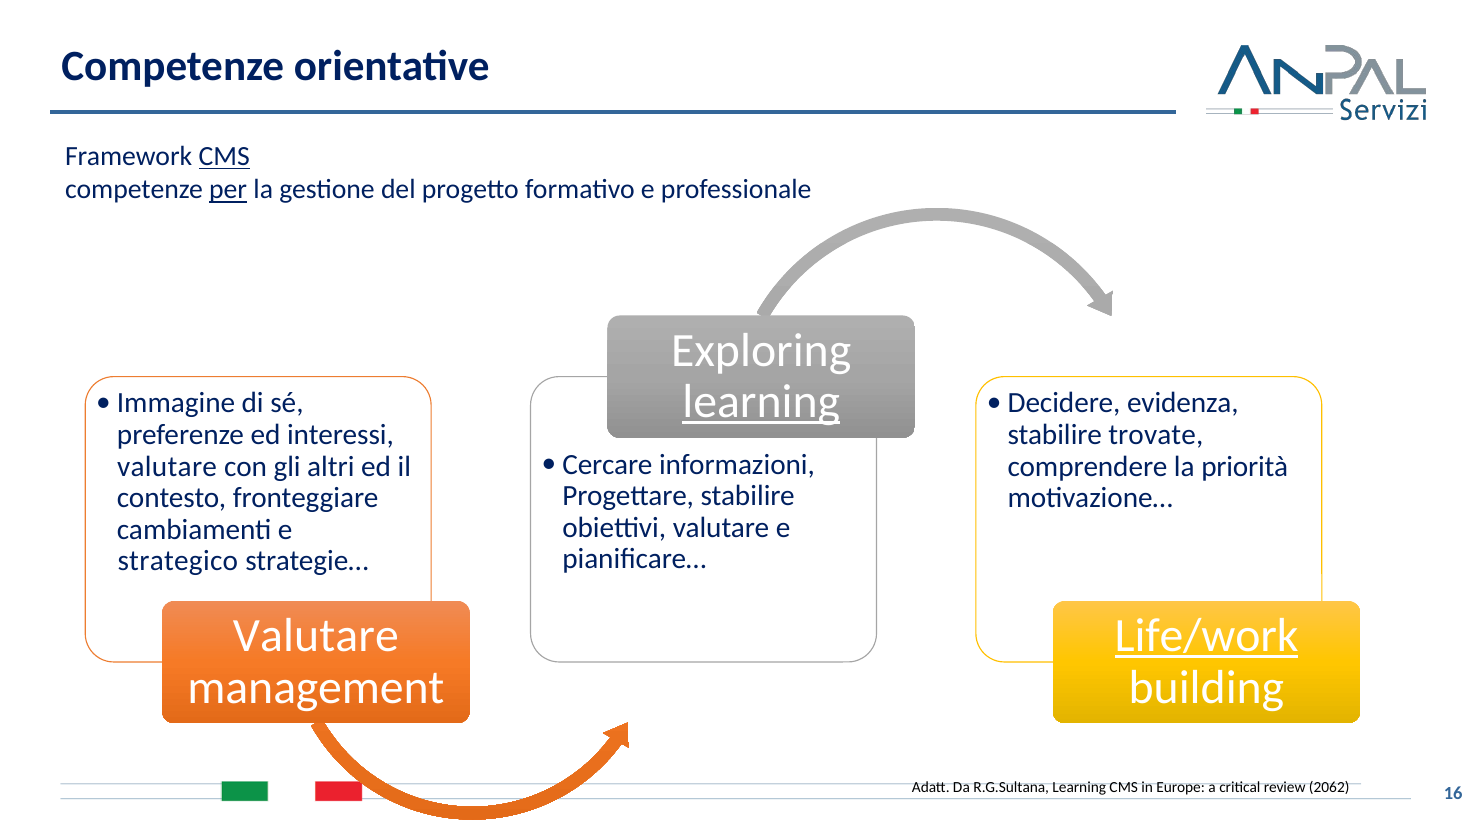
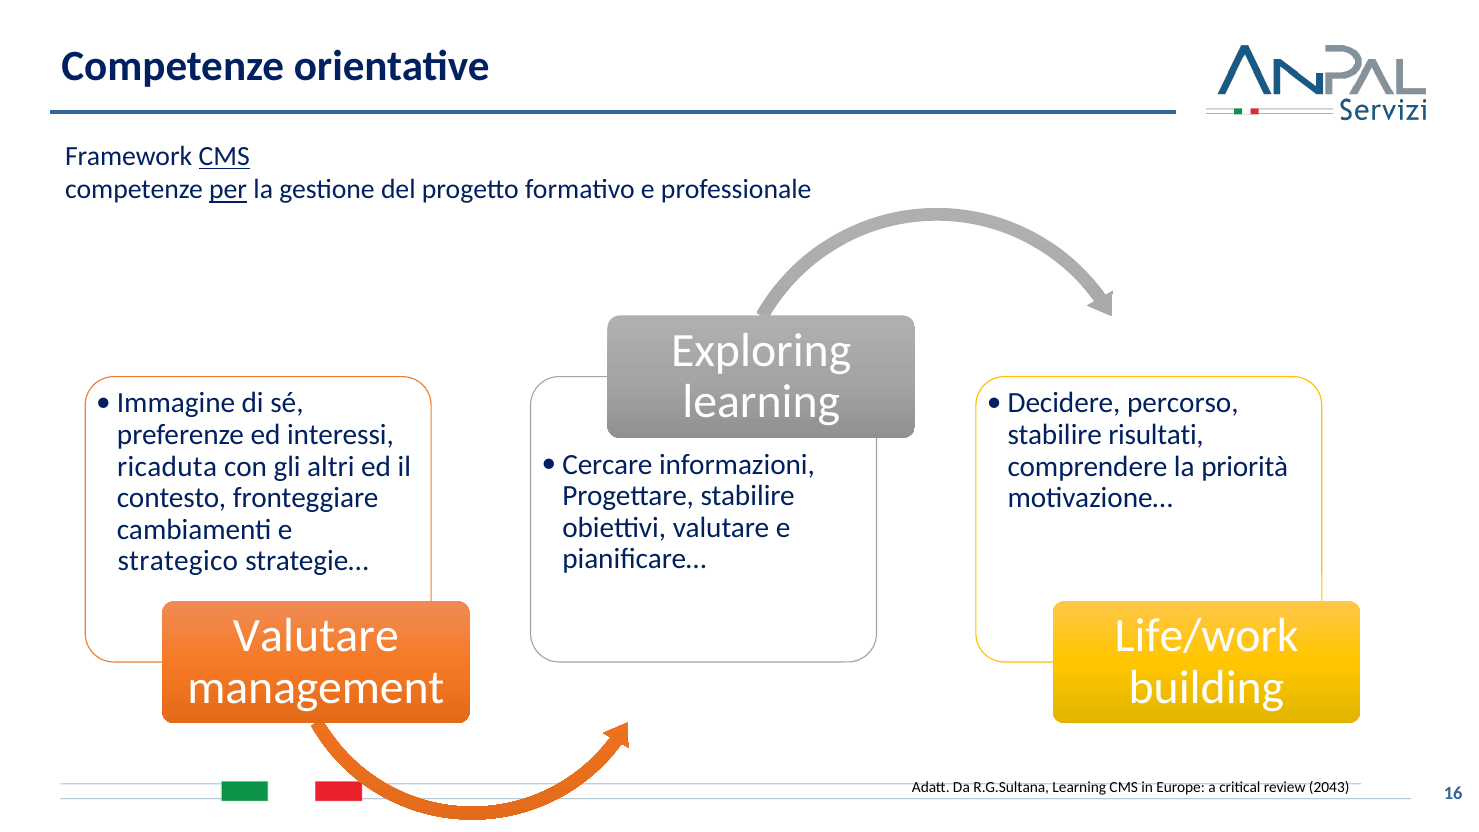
learning at (761, 402) underline: present -> none
evidenza: evidenza -> percorso
trovate: trovate -> risultati
valutare at (167, 466): valutare -> ricaduta
Life/work underline: present -> none
2062: 2062 -> 2043
